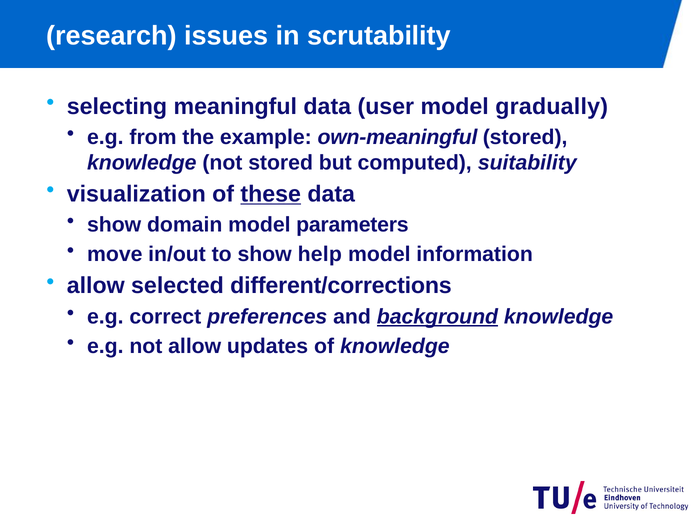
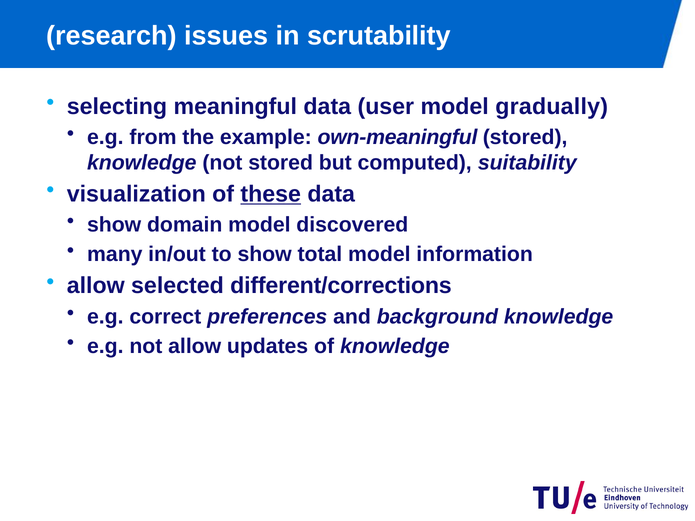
parameters: parameters -> discovered
move: move -> many
help: help -> total
background underline: present -> none
